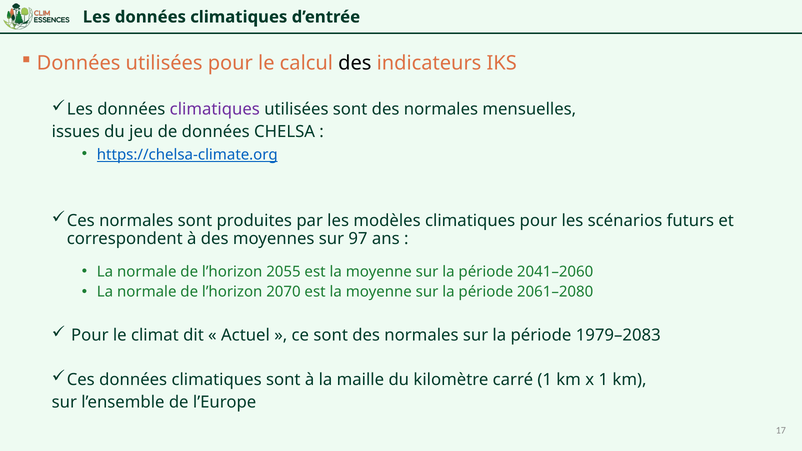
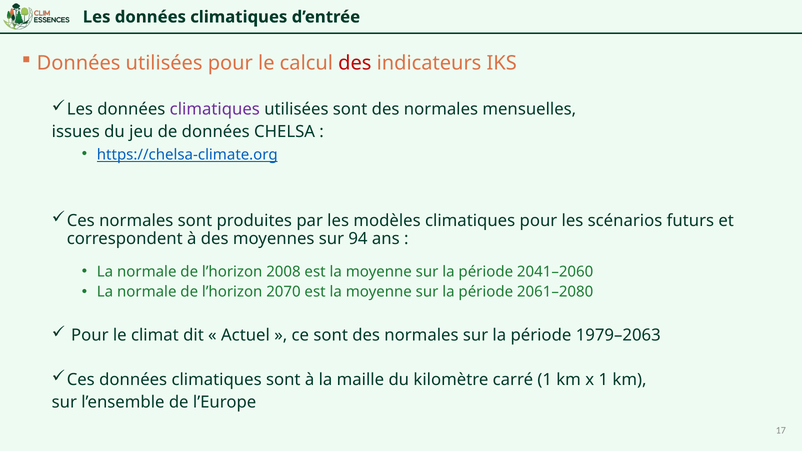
des at (355, 63) colour: black -> red
97: 97 -> 94
2055: 2055 -> 2008
1979–2083: 1979–2083 -> 1979–2063
